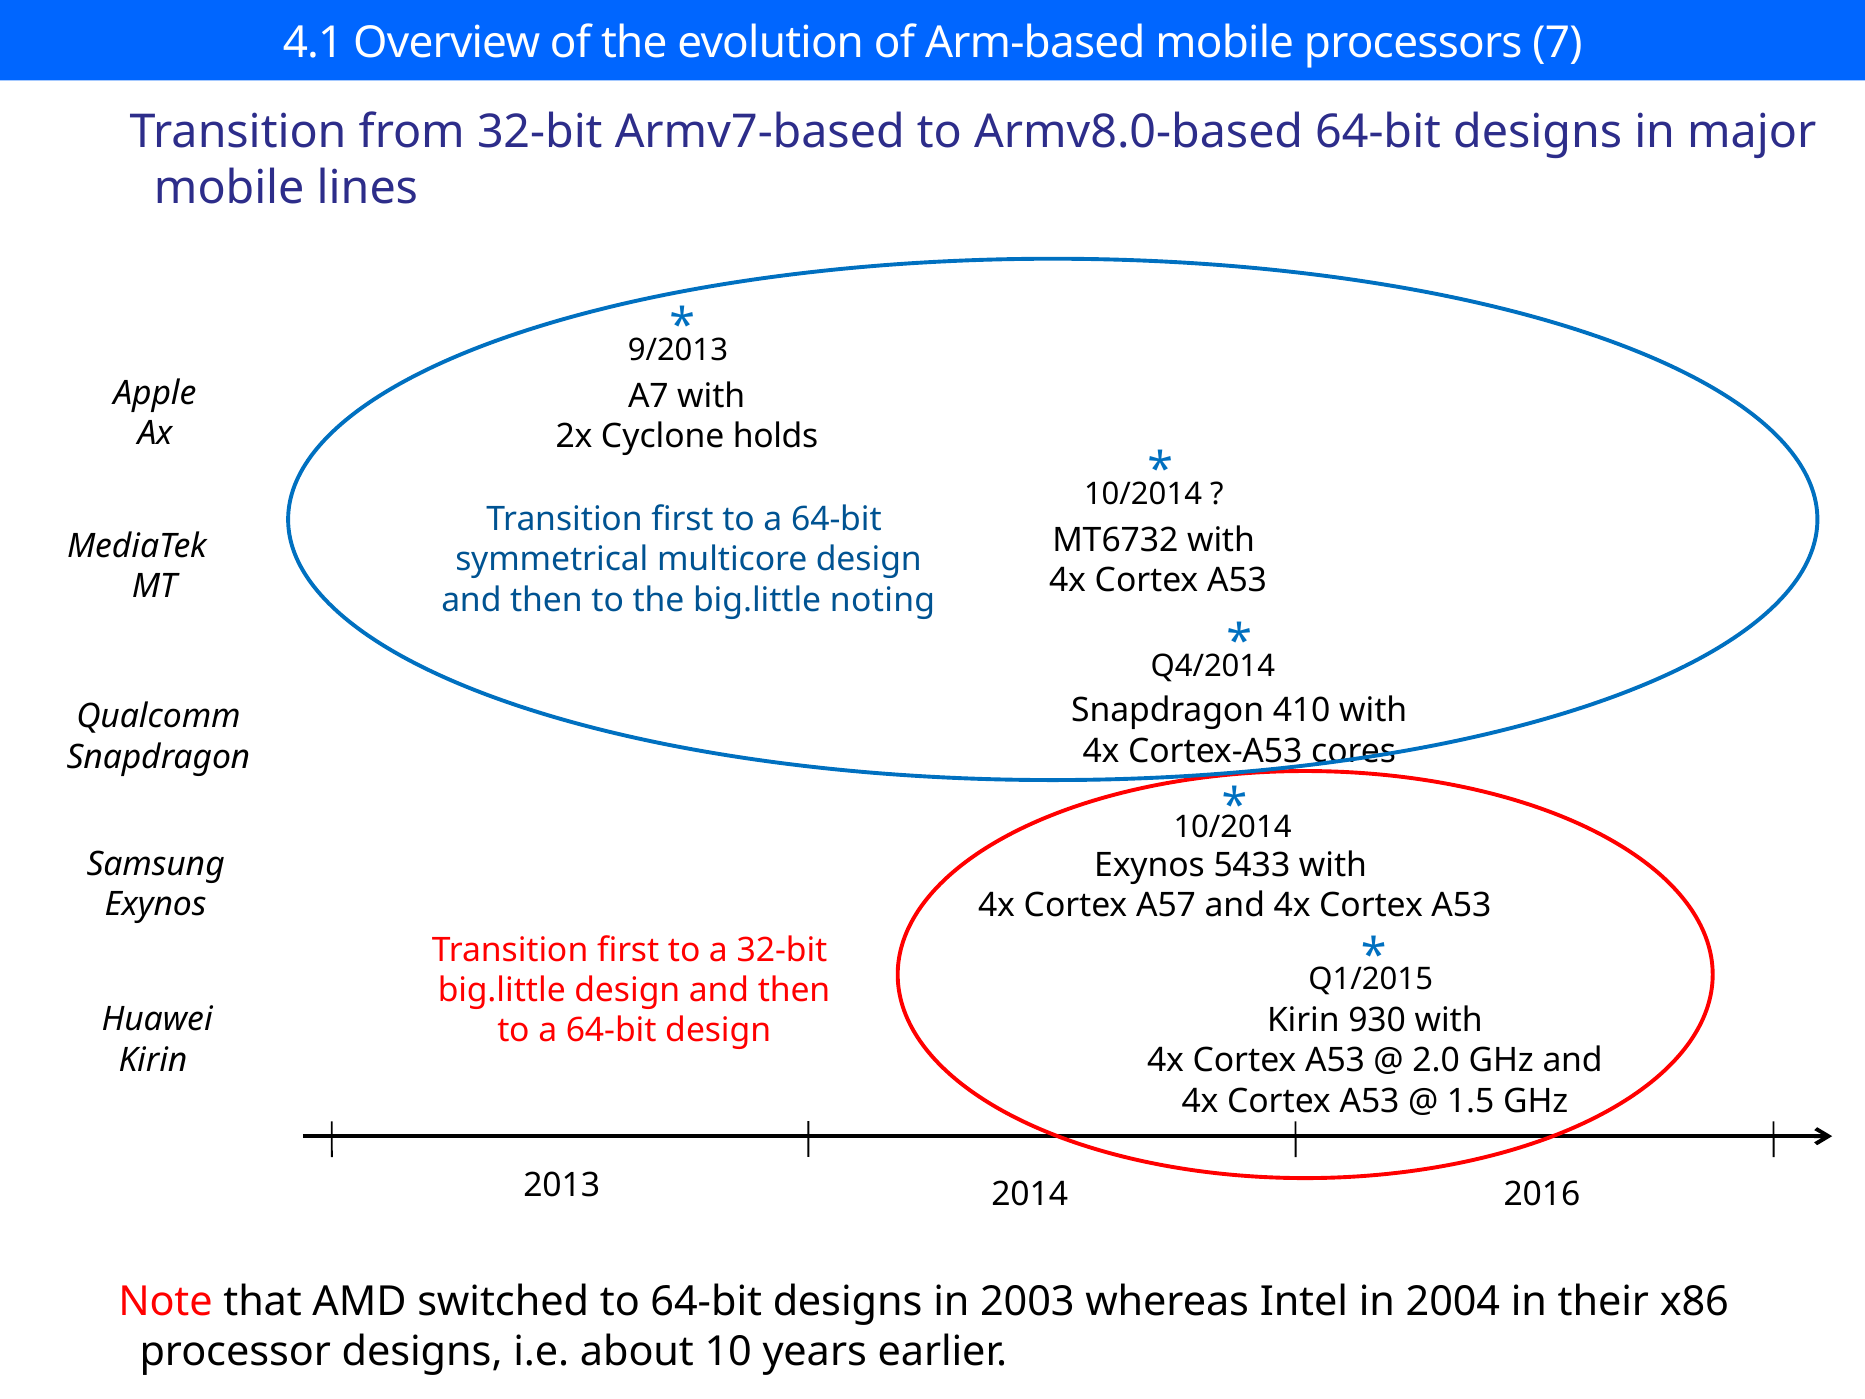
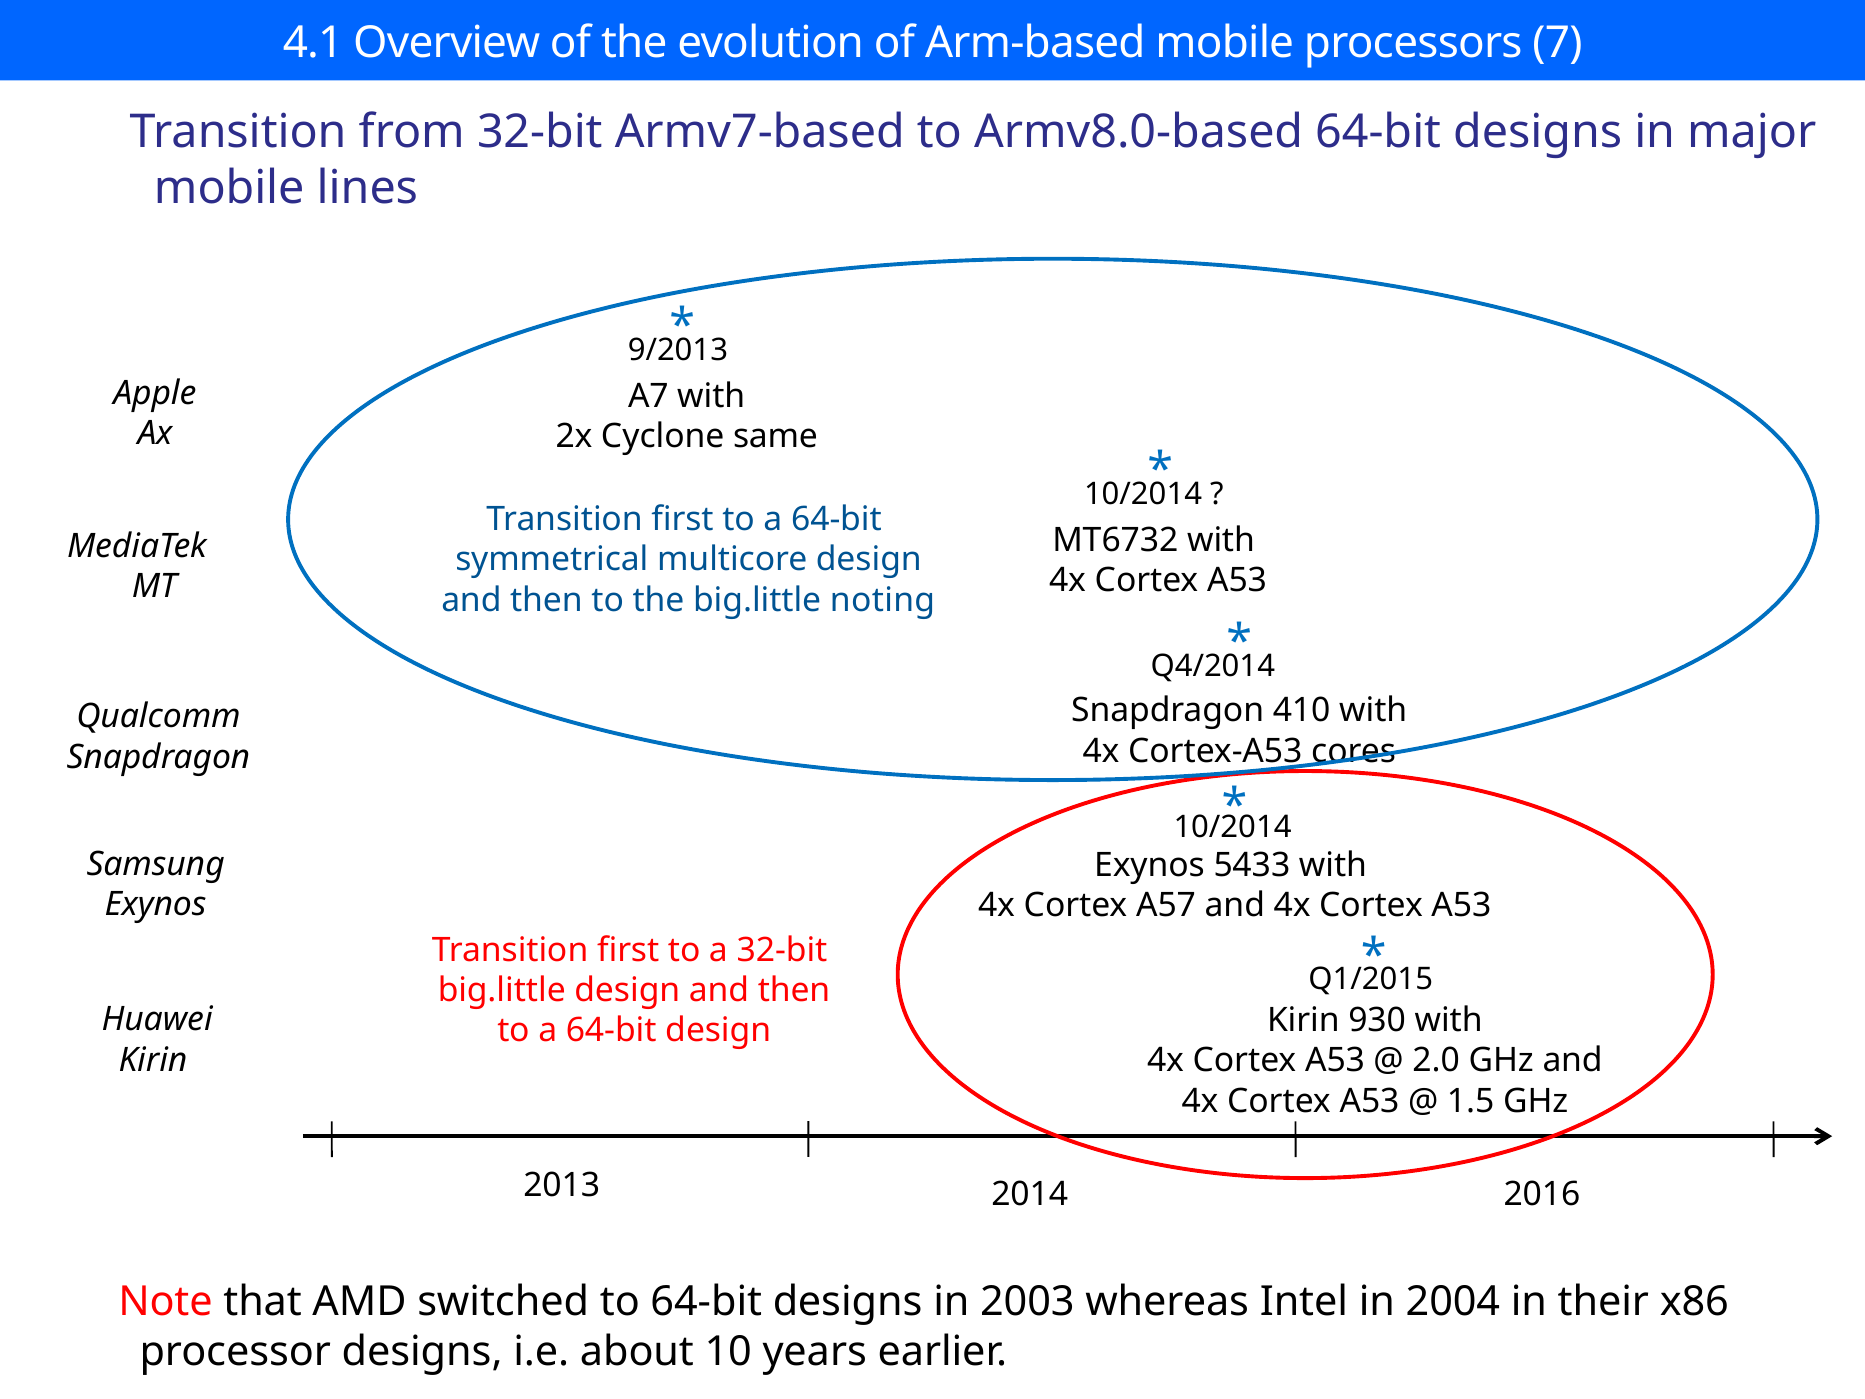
holds: holds -> same
